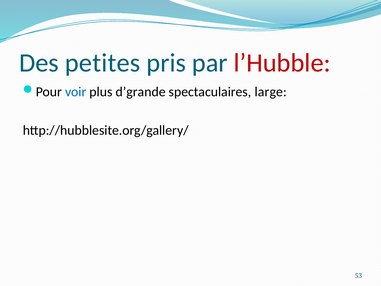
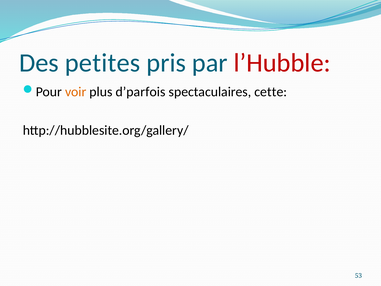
voir colour: blue -> orange
d’grande: d’grande -> d’parfois
large: large -> cette
